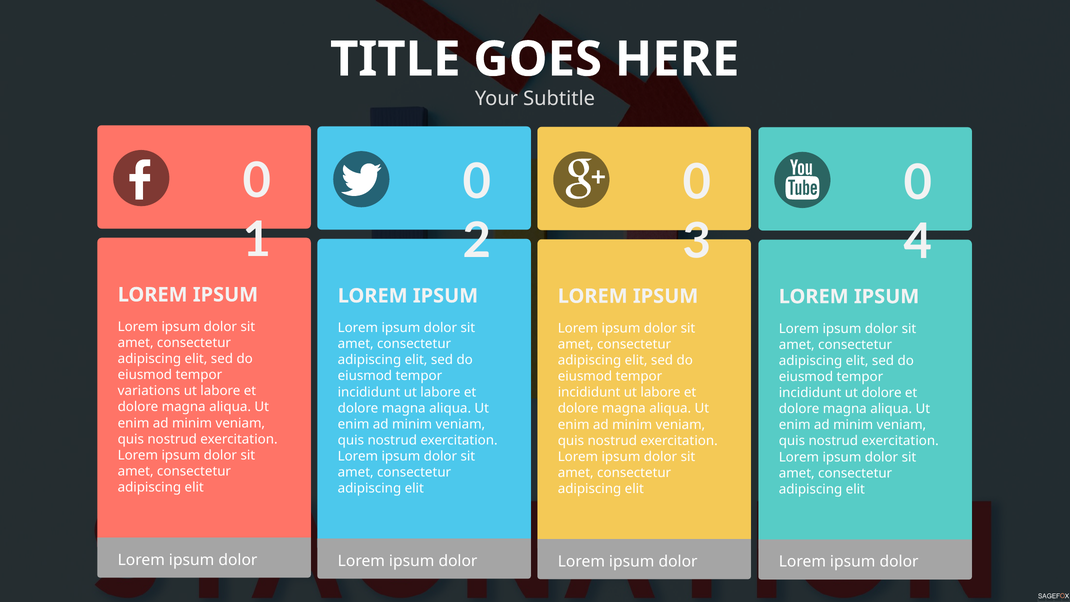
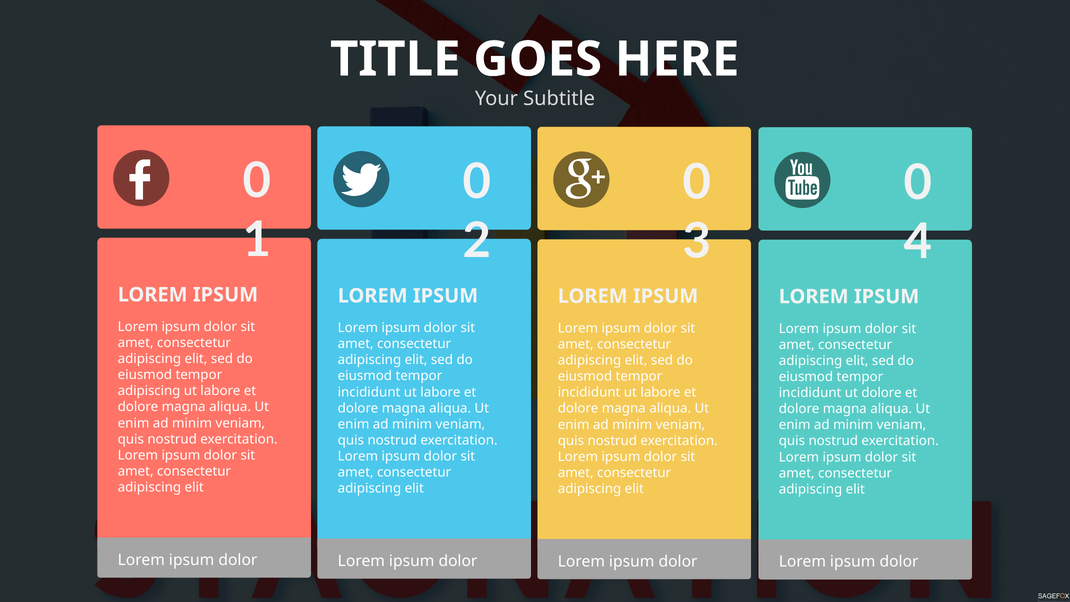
variations at (149, 391): variations -> adipiscing
